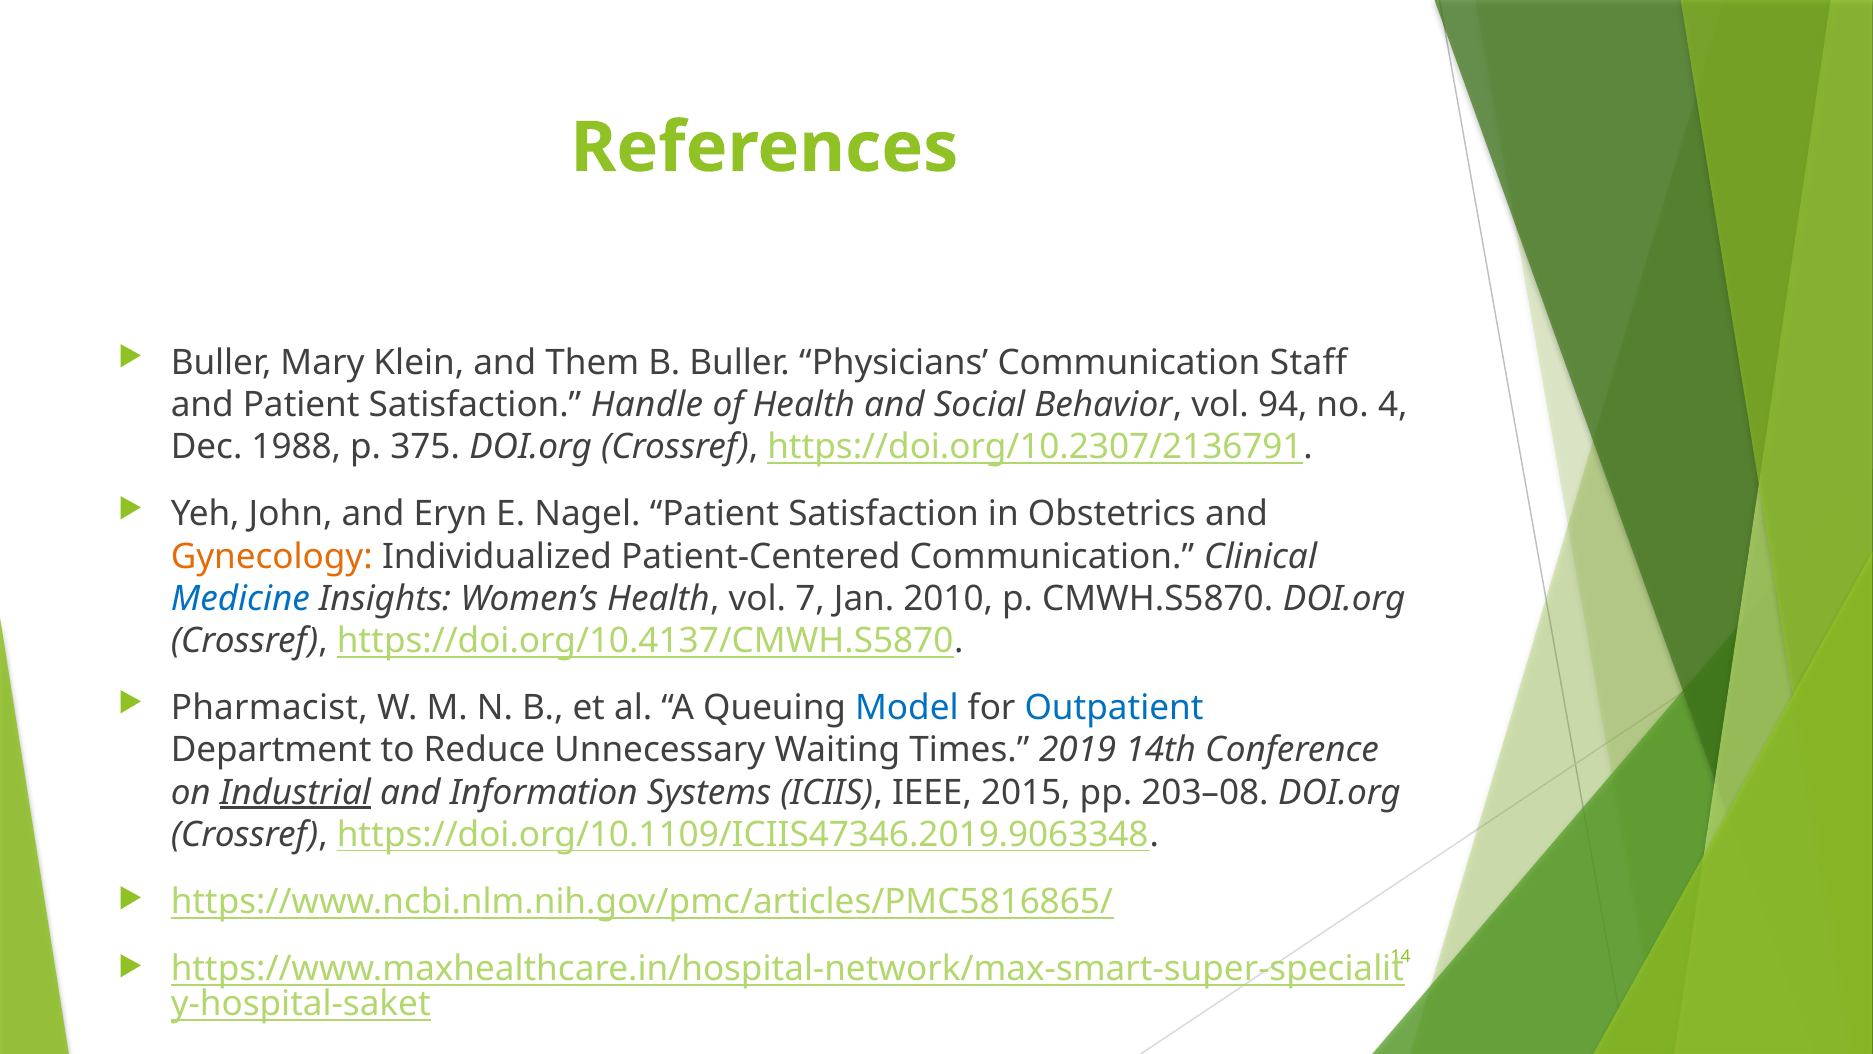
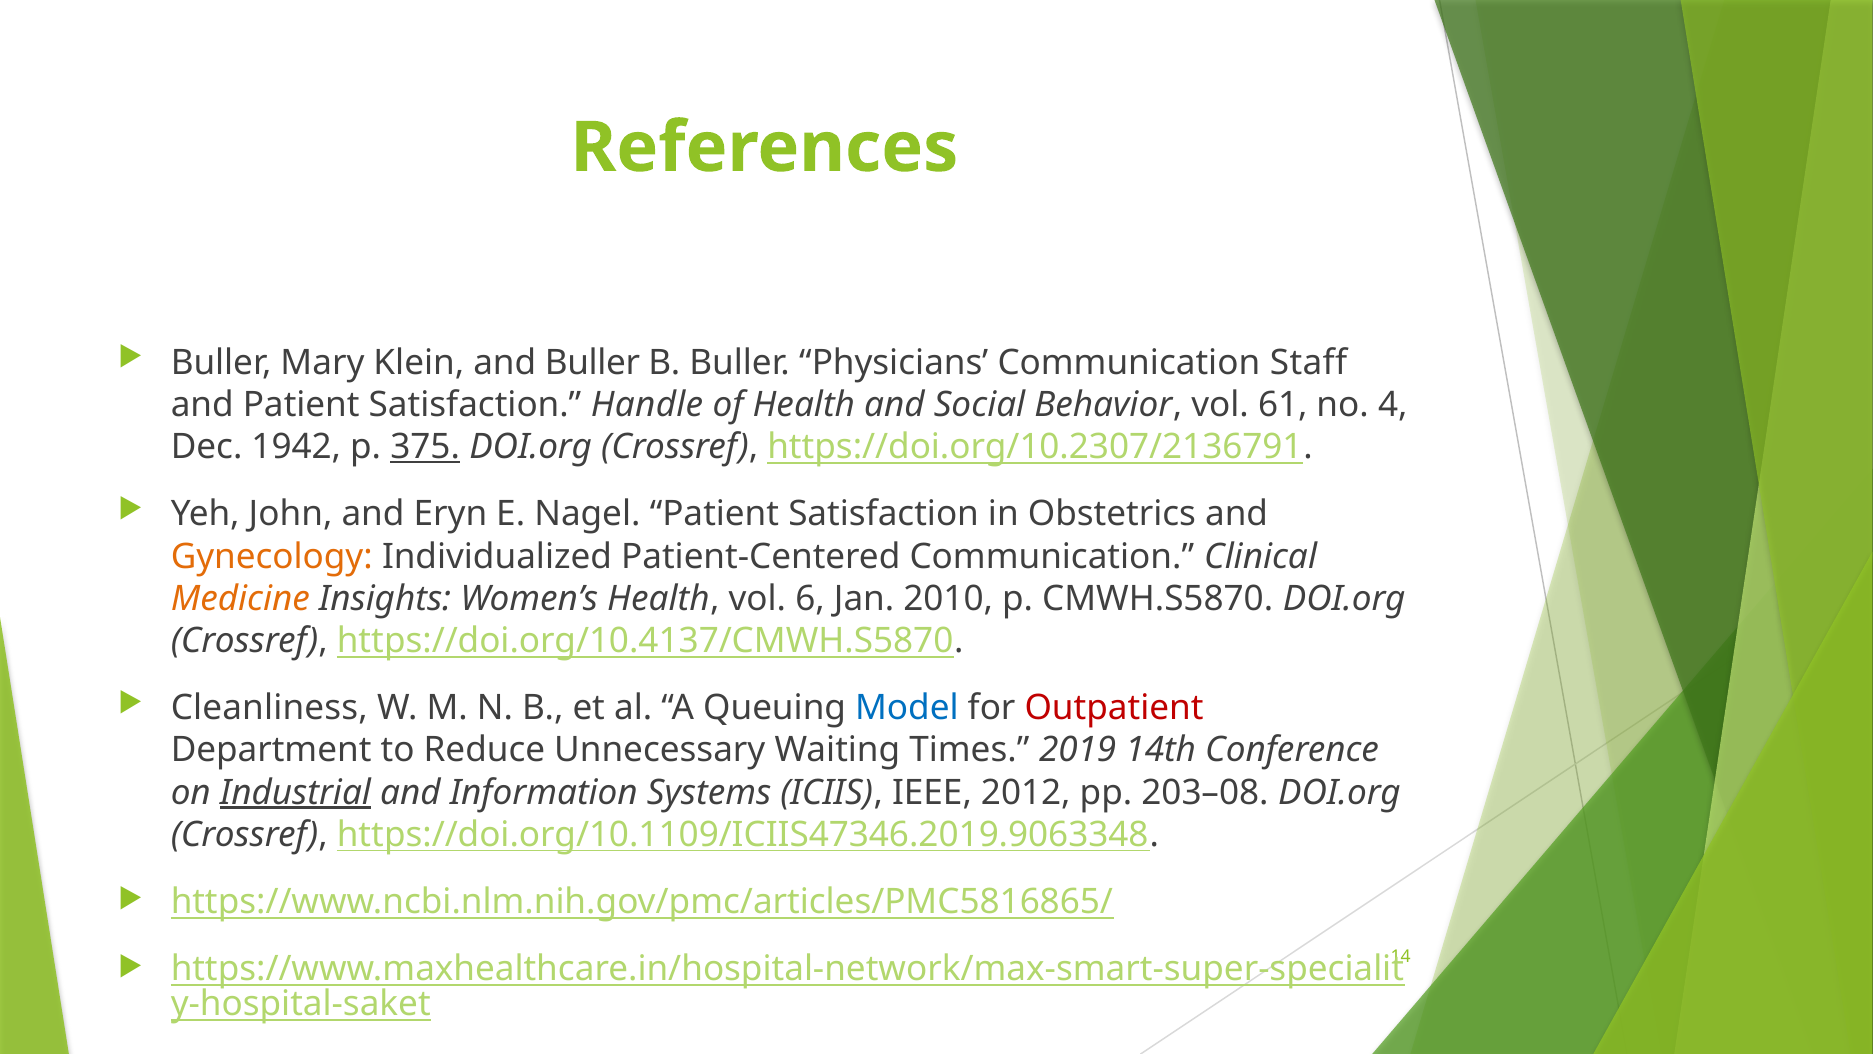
and Them: Them -> Buller
94: 94 -> 61
1988: 1988 -> 1942
375 underline: none -> present
Medicine colour: blue -> orange
7: 7 -> 6
Pharmacist: Pharmacist -> Cleanliness
Outpatient colour: blue -> red
2015: 2015 -> 2012
